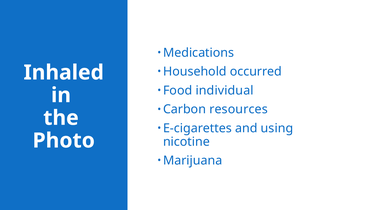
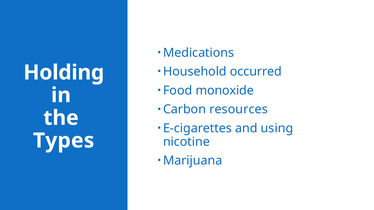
Inhaled: Inhaled -> Holding
individual: individual -> monoxide
Photo: Photo -> Types
